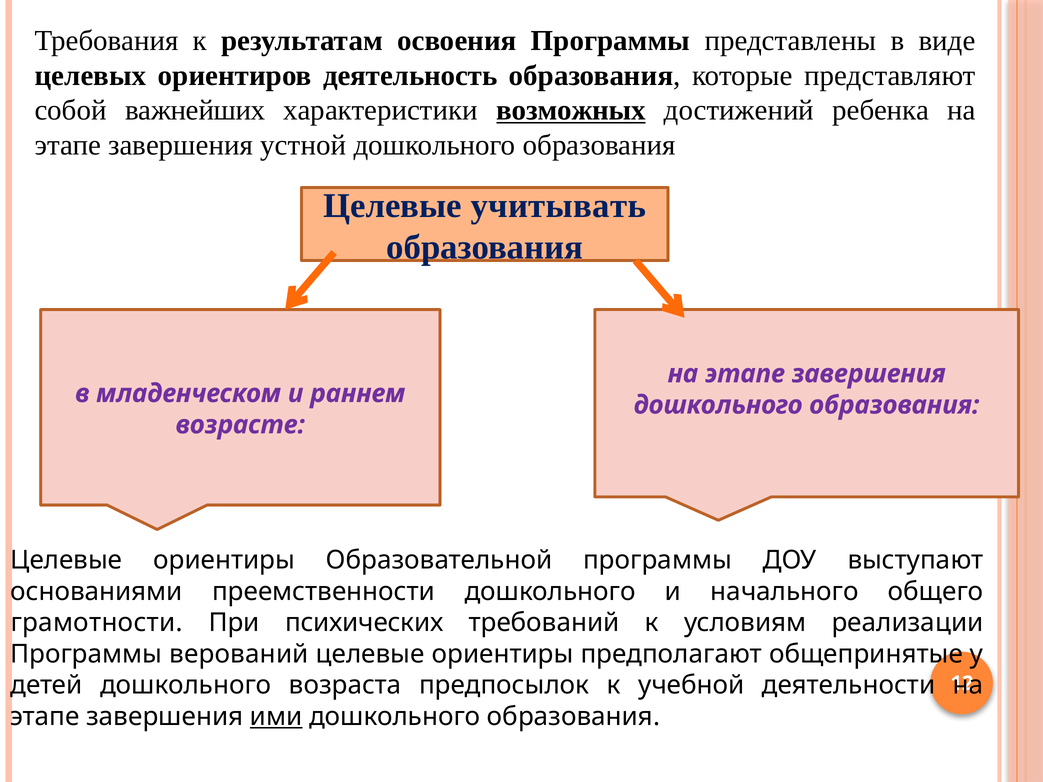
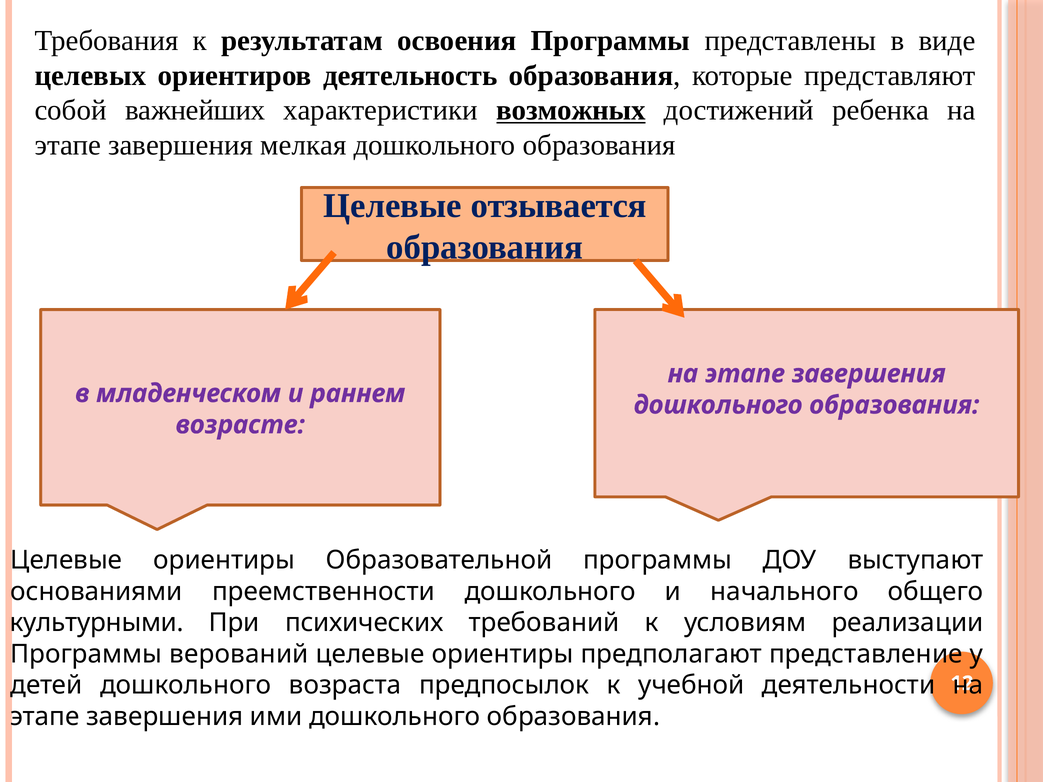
устной: устной -> мелкая
учитывать: учитывать -> отзывается
грамотности: грамотности -> культурными
общепринятые: общепринятые -> представление
ими underline: present -> none
